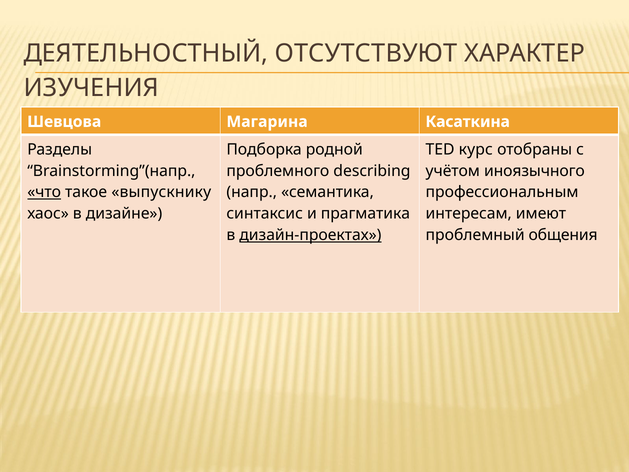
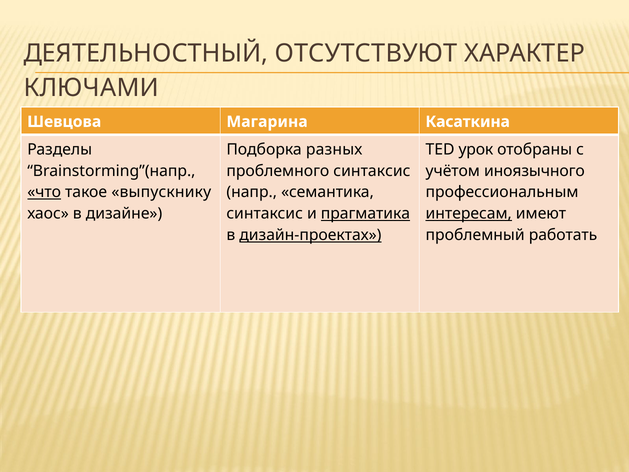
ИЗУЧЕНИЯ: ИЗУЧЕНИЯ -> КЛЮЧАМИ
родной: родной -> разных
курс: курс -> урок
проблемного describing: describing -> синтаксис
прагматика underline: none -> present
интересам underline: none -> present
общения: общения -> работать
